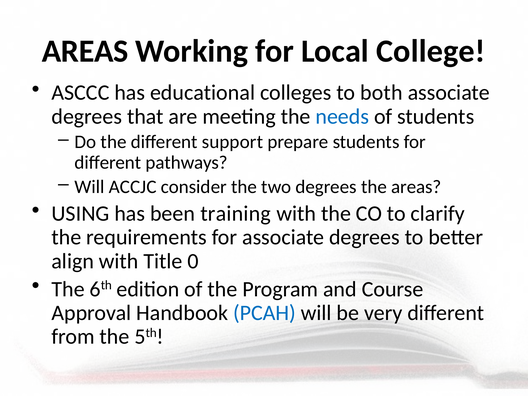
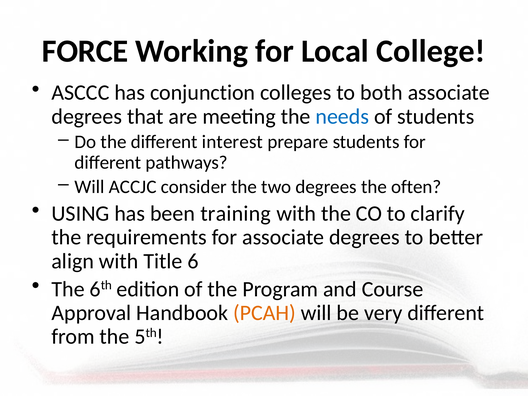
AREAS at (85, 51): AREAS -> FORCE
educational: educational -> conjunction
support: support -> interest
the areas: areas -> often
0: 0 -> 6
PCAH colour: blue -> orange
